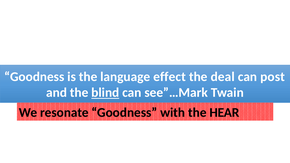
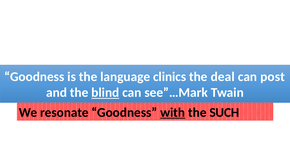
effect: effect -> clinics
with underline: none -> present
HEAR: HEAR -> SUCH
